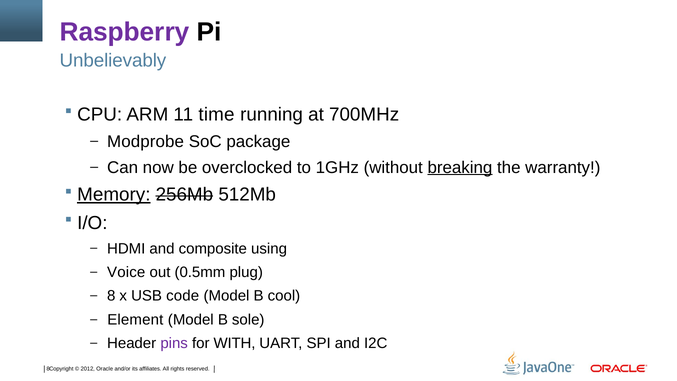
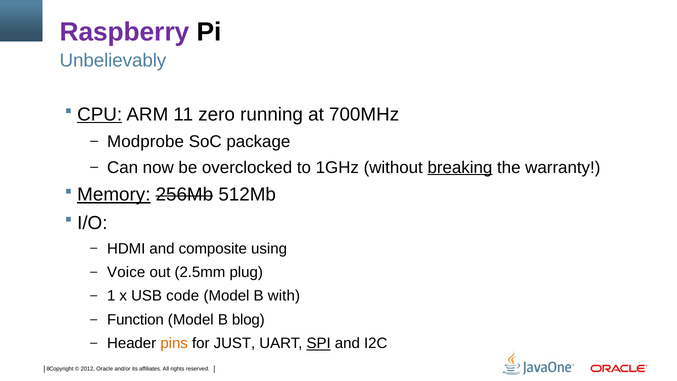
CPU underline: none -> present
time: time -> zero
0.5mm: 0.5mm -> 2.5mm
8 at (111, 296): 8 -> 1
cool: cool -> with
Element: Element -> Function
sole: sole -> blog
pins colour: purple -> orange
WITH: WITH -> JUST
SPI underline: none -> present
